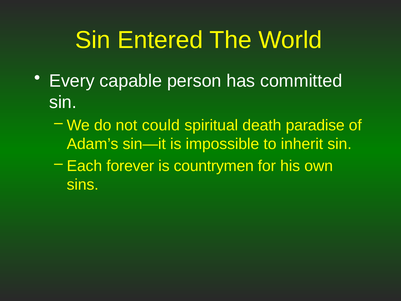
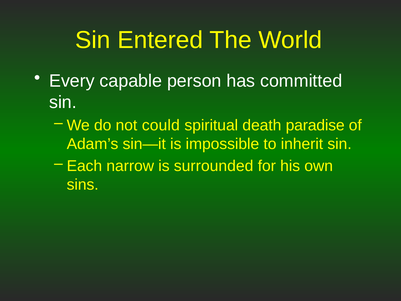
forever: forever -> narrow
countrymen: countrymen -> surrounded
